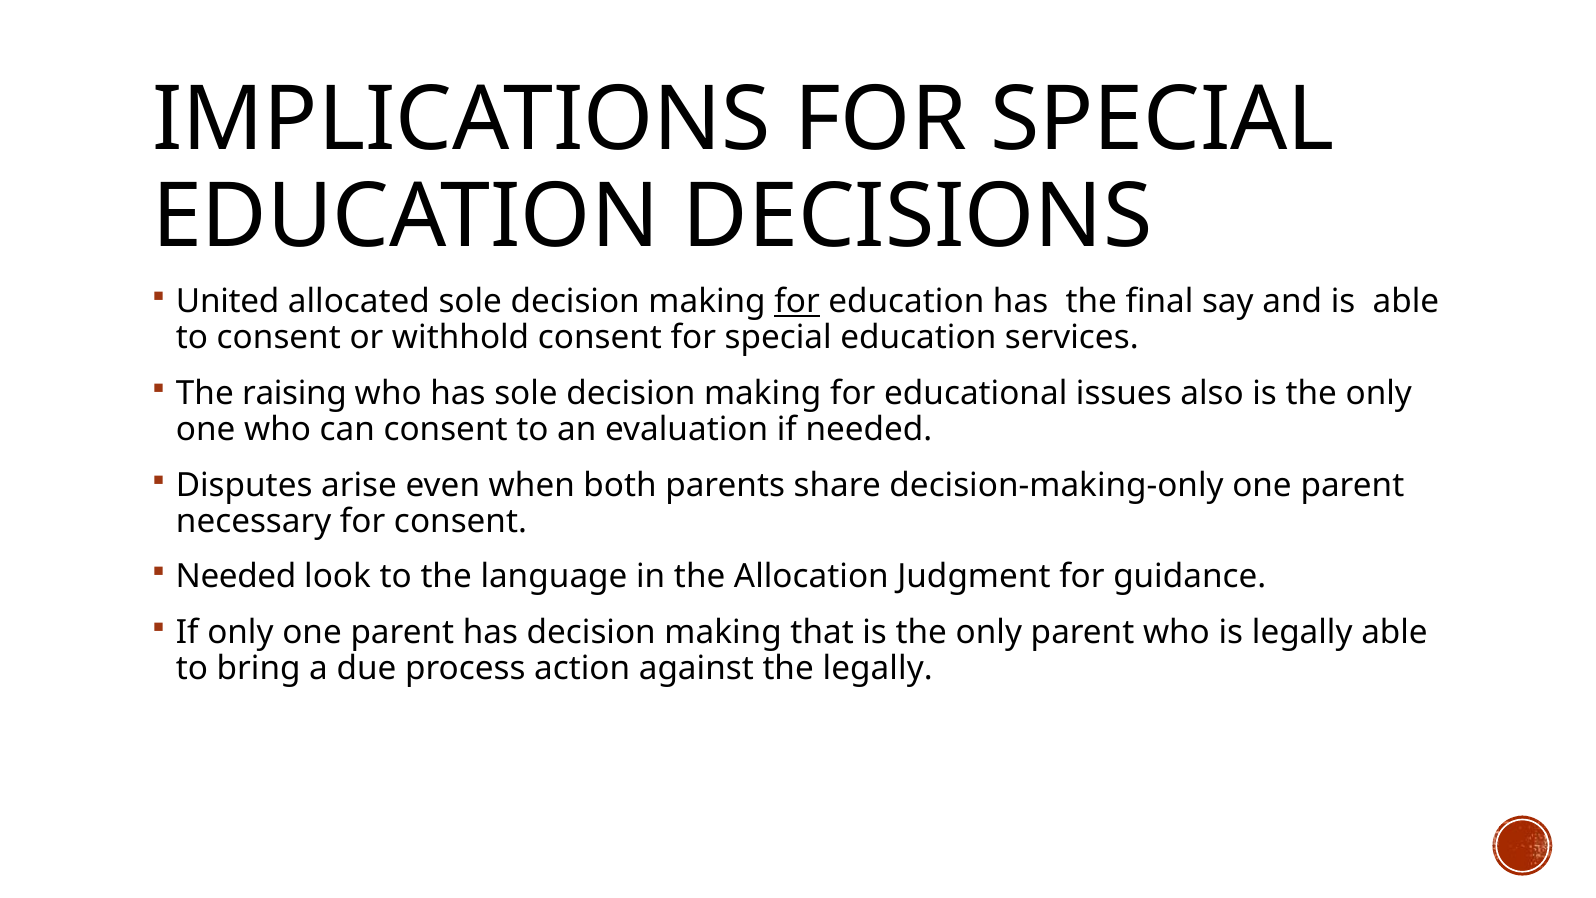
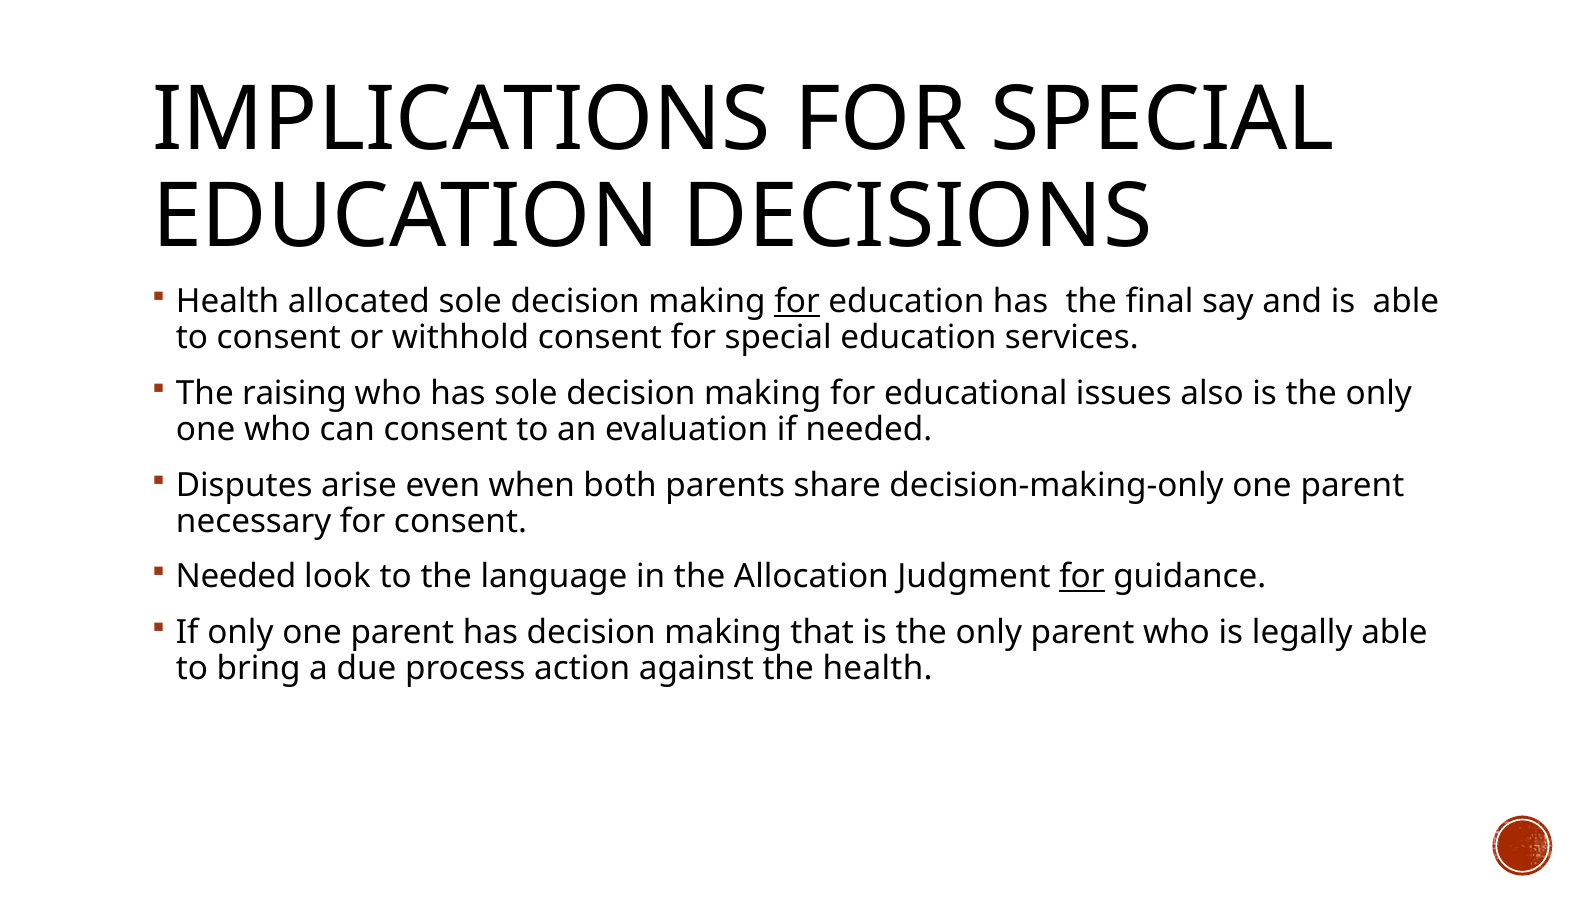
United at (228, 301): United -> Health
for at (1082, 577) underline: none -> present
the legally: legally -> health
